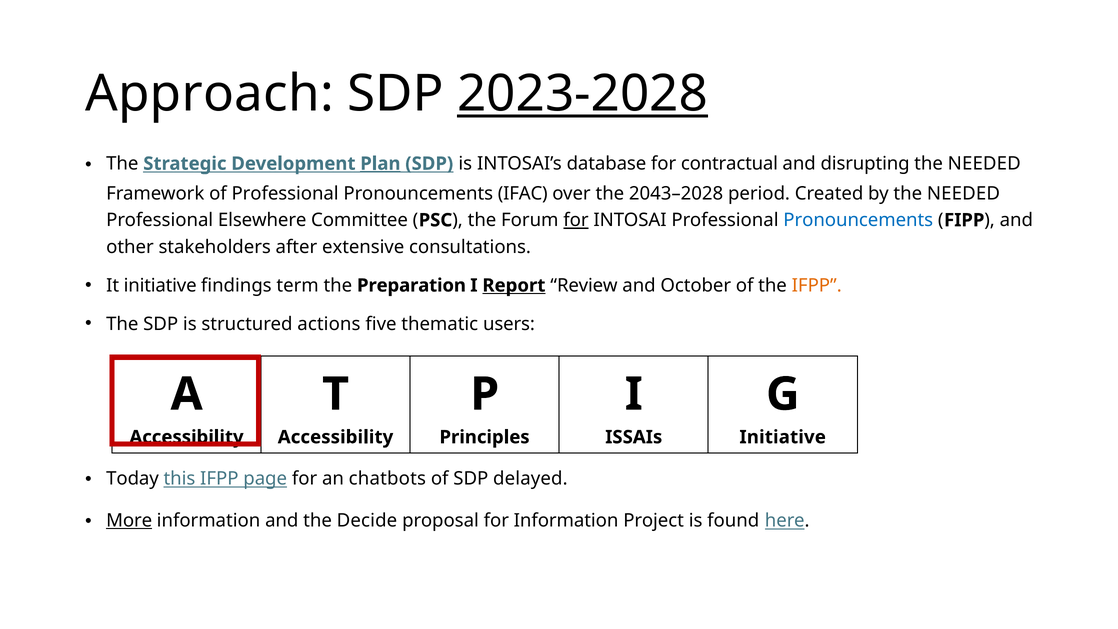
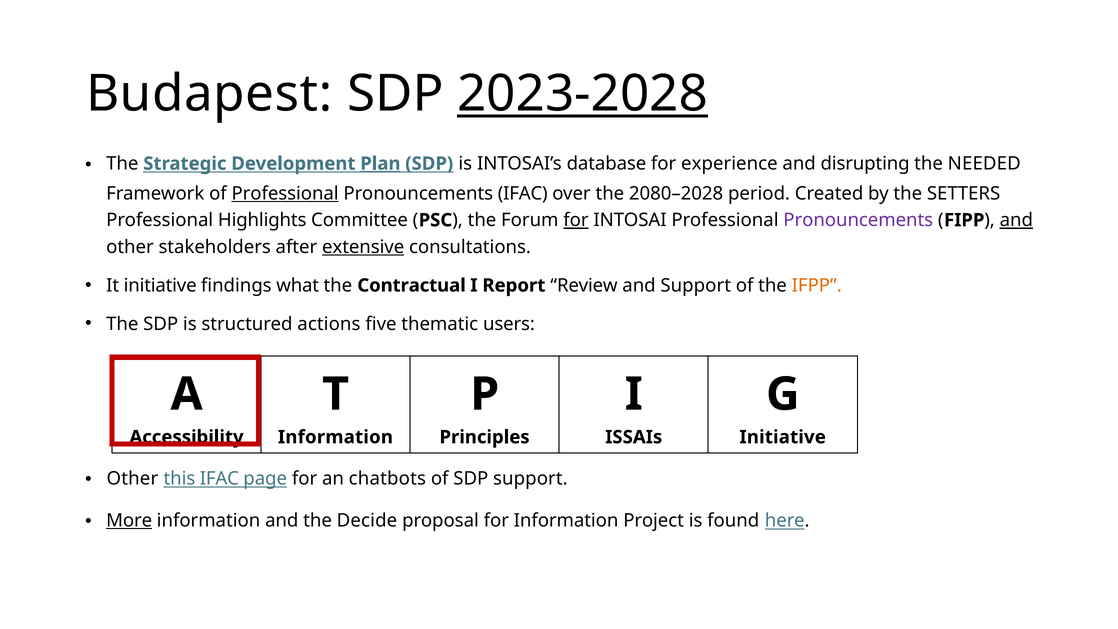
Approach: Approach -> Budapest
contractual: contractual -> experience
Professional at (285, 193) underline: none -> present
2043–2028: 2043–2028 -> 2080–2028
by the NEEDED: NEEDED -> SETTERS
Elsewhere: Elsewhere -> Highlights
Pronouncements at (858, 220) colour: blue -> purple
and at (1016, 220) underline: none -> present
extensive underline: none -> present
term: term -> what
Preparation: Preparation -> Contractual
Report underline: present -> none
and October: October -> Support
Accessibility at (335, 437): Accessibility -> Information
Today at (133, 478): Today -> Other
this IFPP: IFPP -> IFAC
SDP delayed: delayed -> support
